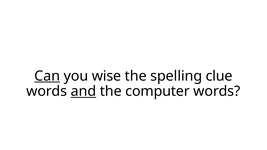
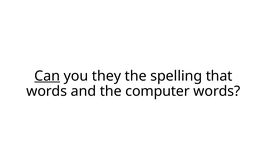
wise: wise -> they
clue: clue -> that
and underline: present -> none
